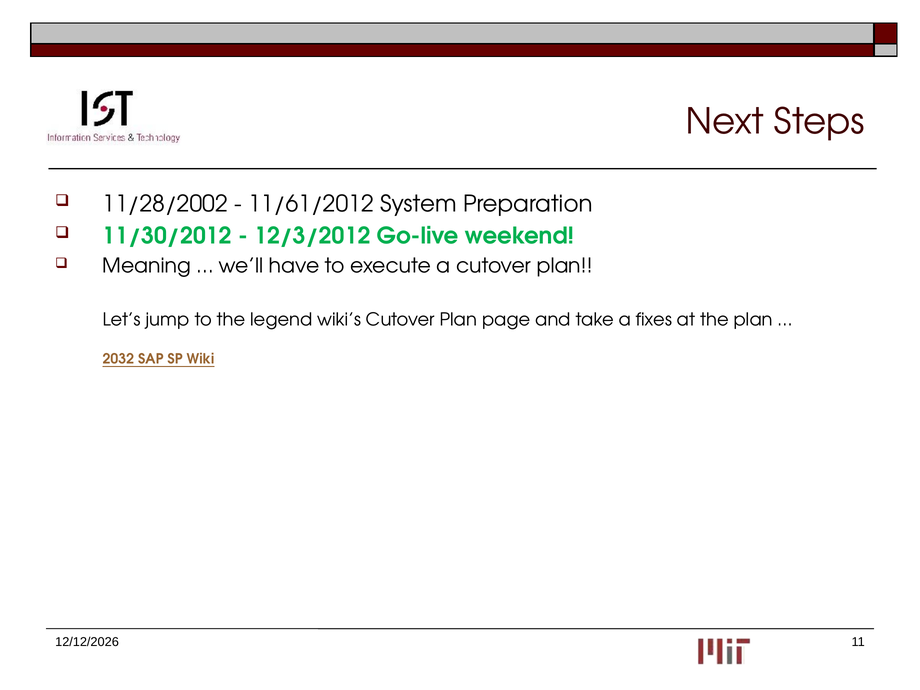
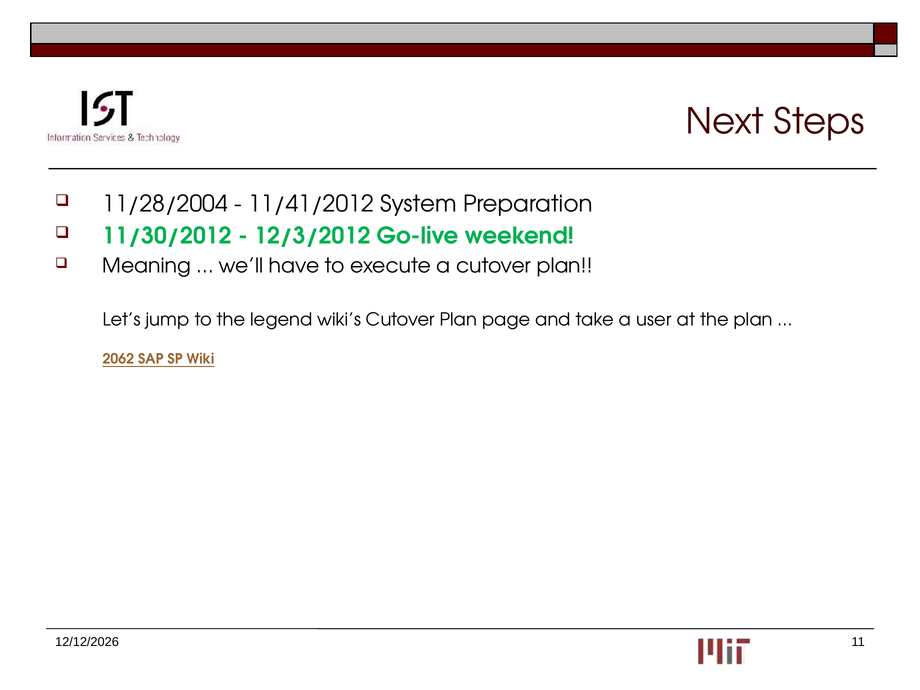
11/28/2002: 11/28/2002 -> 11/28/2004
11/61/2012: 11/61/2012 -> 11/41/2012
fixes: fixes -> user
2032: 2032 -> 2062
